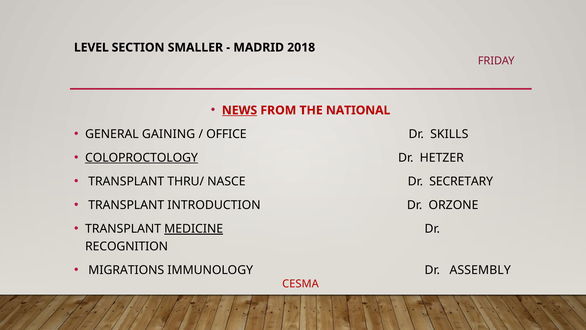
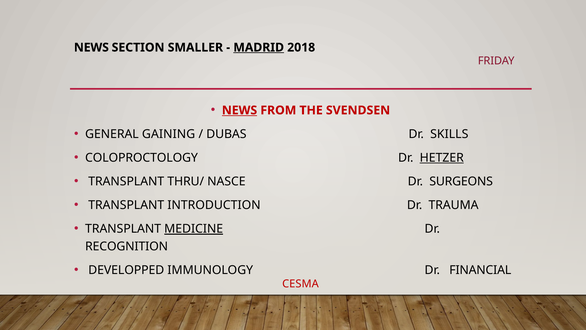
LEVEL at (91, 47): LEVEL -> NEWS
MADRID underline: none -> present
NATIONAL: NATIONAL -> SVENDSEN
OFFICE: OFFICE -> DUBAS
COLOPROCTOLOGY underline: present -> none
HETZER underline: none -> present
SECRETARY: SECRETARY -> SURGEONS
ORZONE: ORZONE -> TRAUMA
MIGRATIONS: MIGRATIONS -> DEVELOPPED
ASSEMBLY: ASSEMBLY -> FINANCIAL
